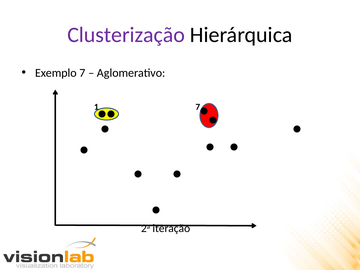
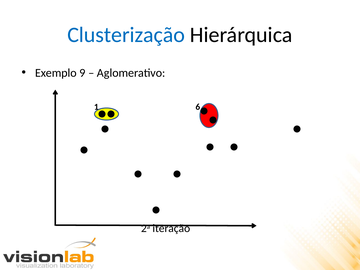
Clusterização colour: purple -> blue
Exemplo 7: 7 -> 9
1 7: 7 -> 6
